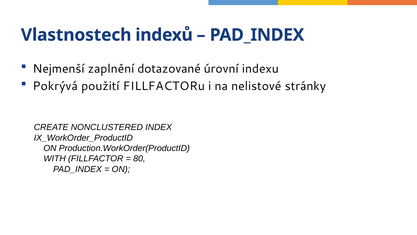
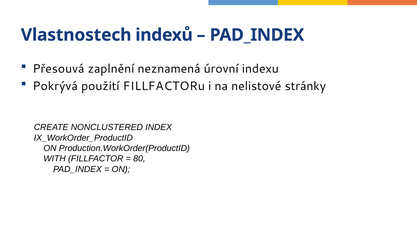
Nejmenší: Nejmenší -> Přesouvá
dotazované: dotazované -> neznamená
